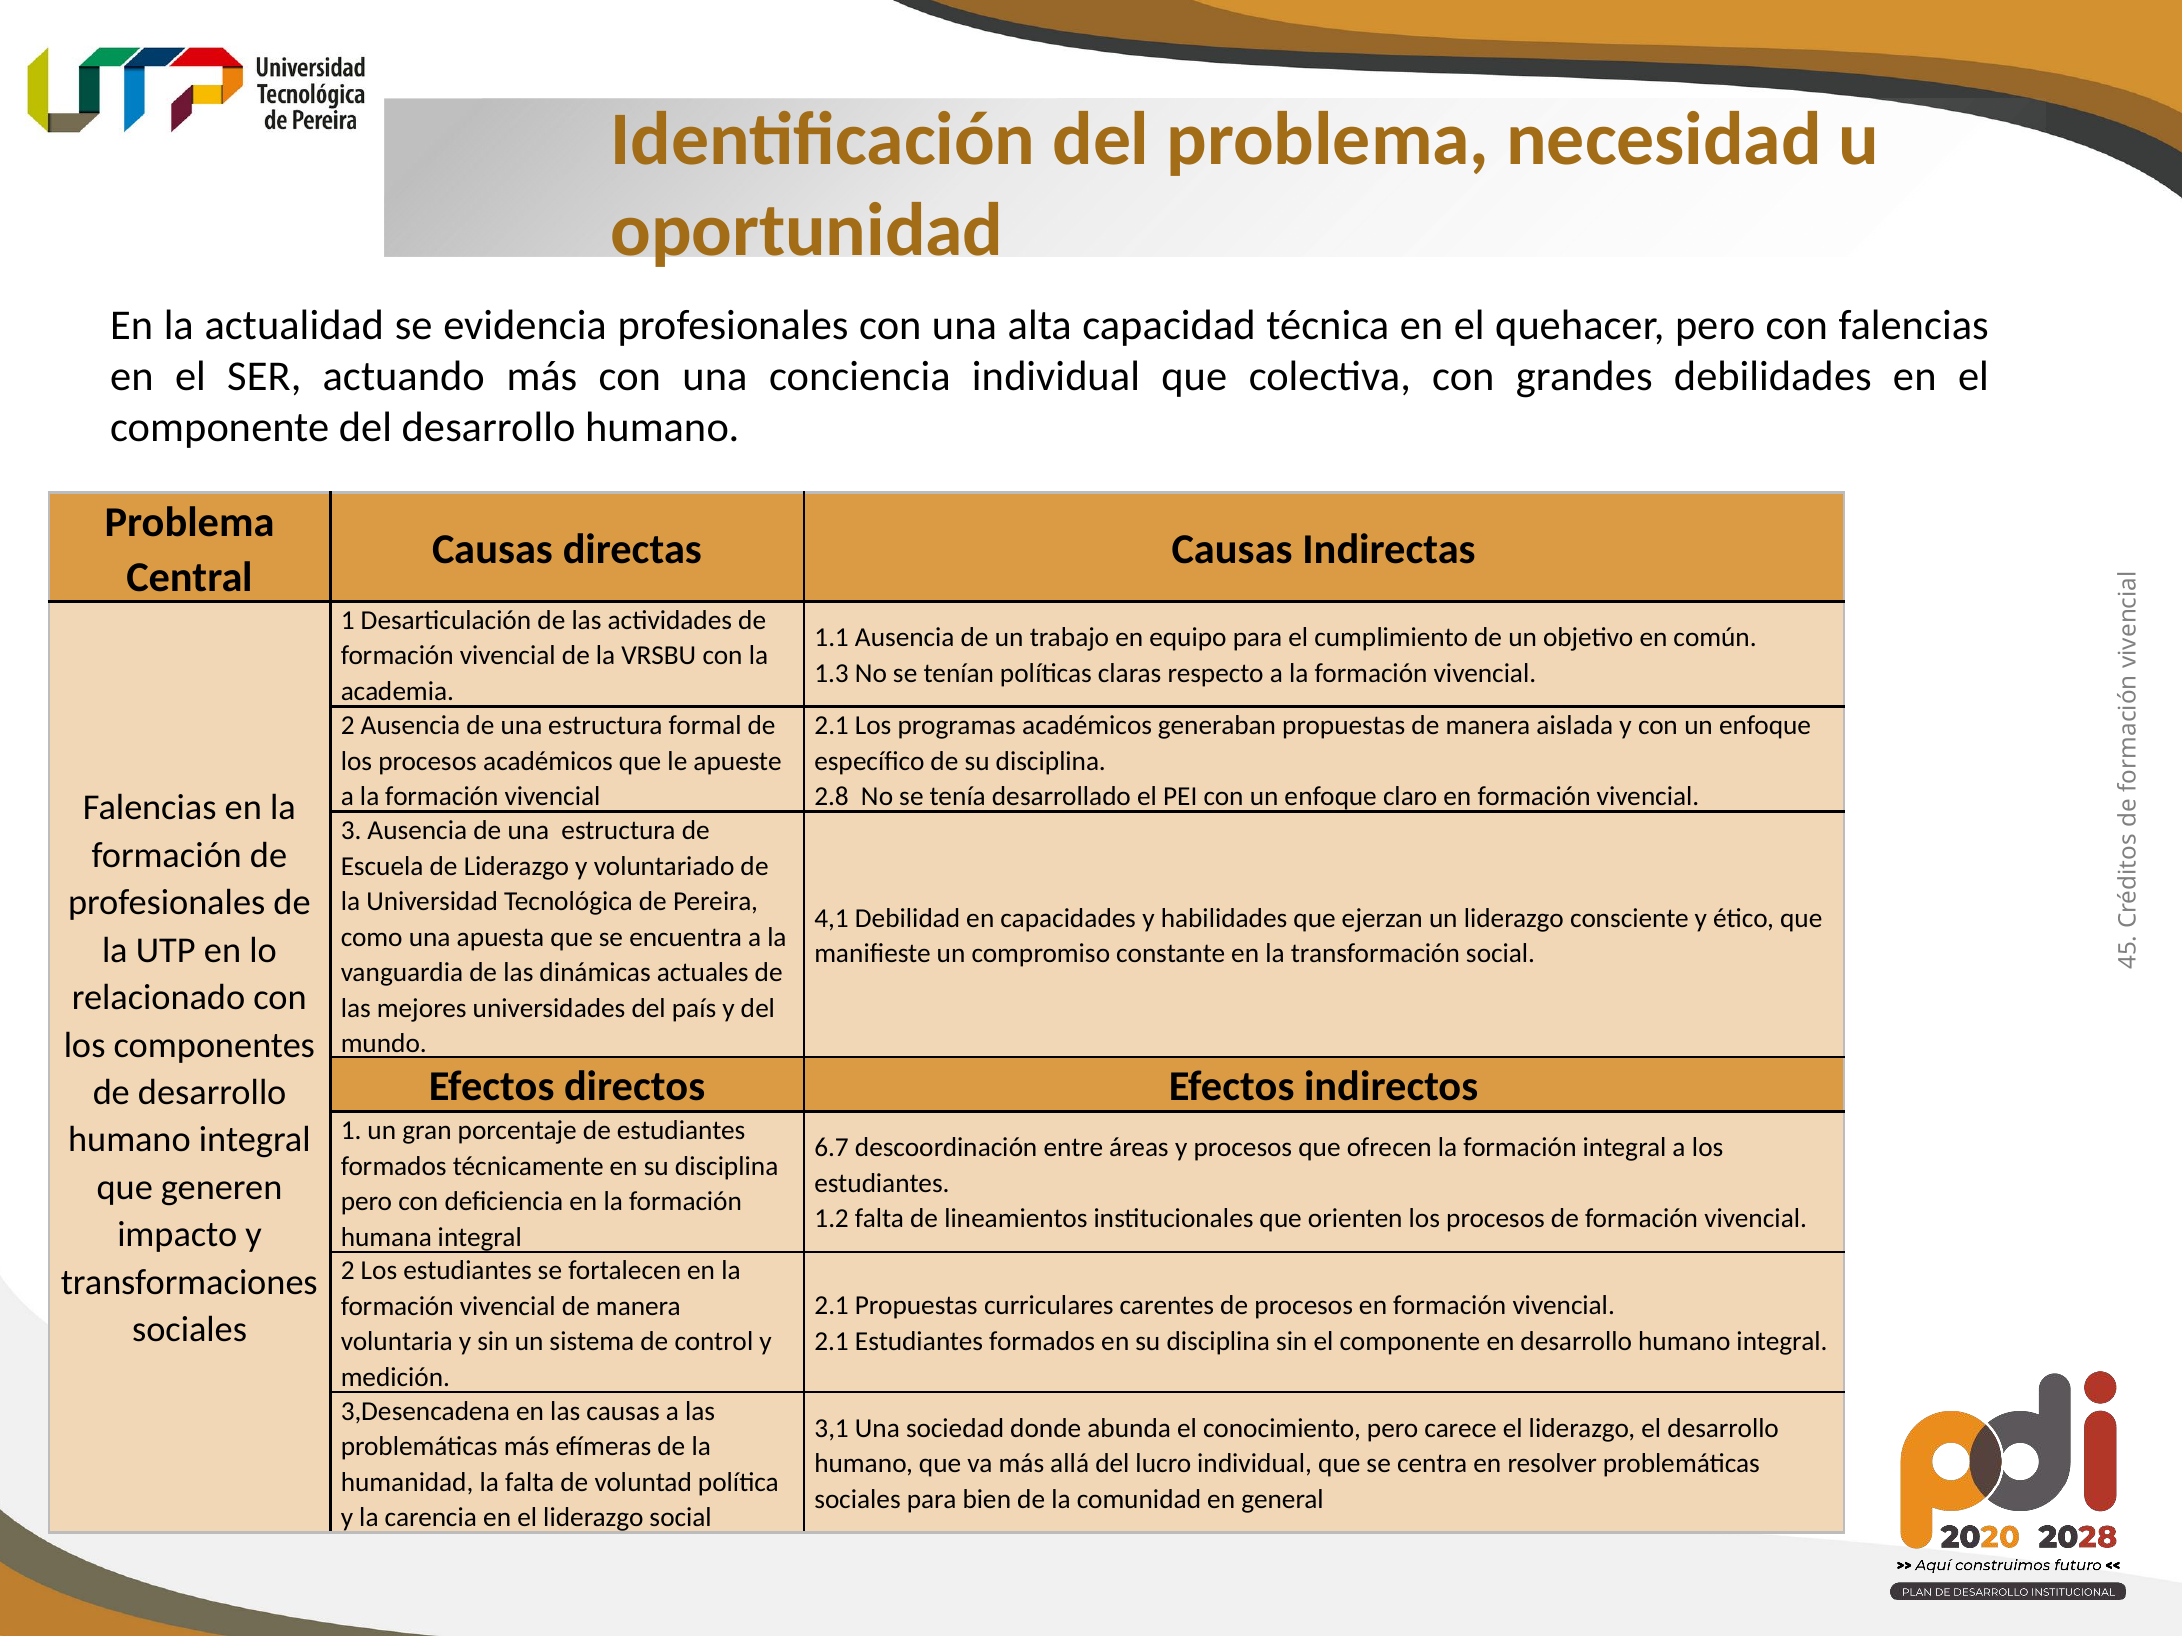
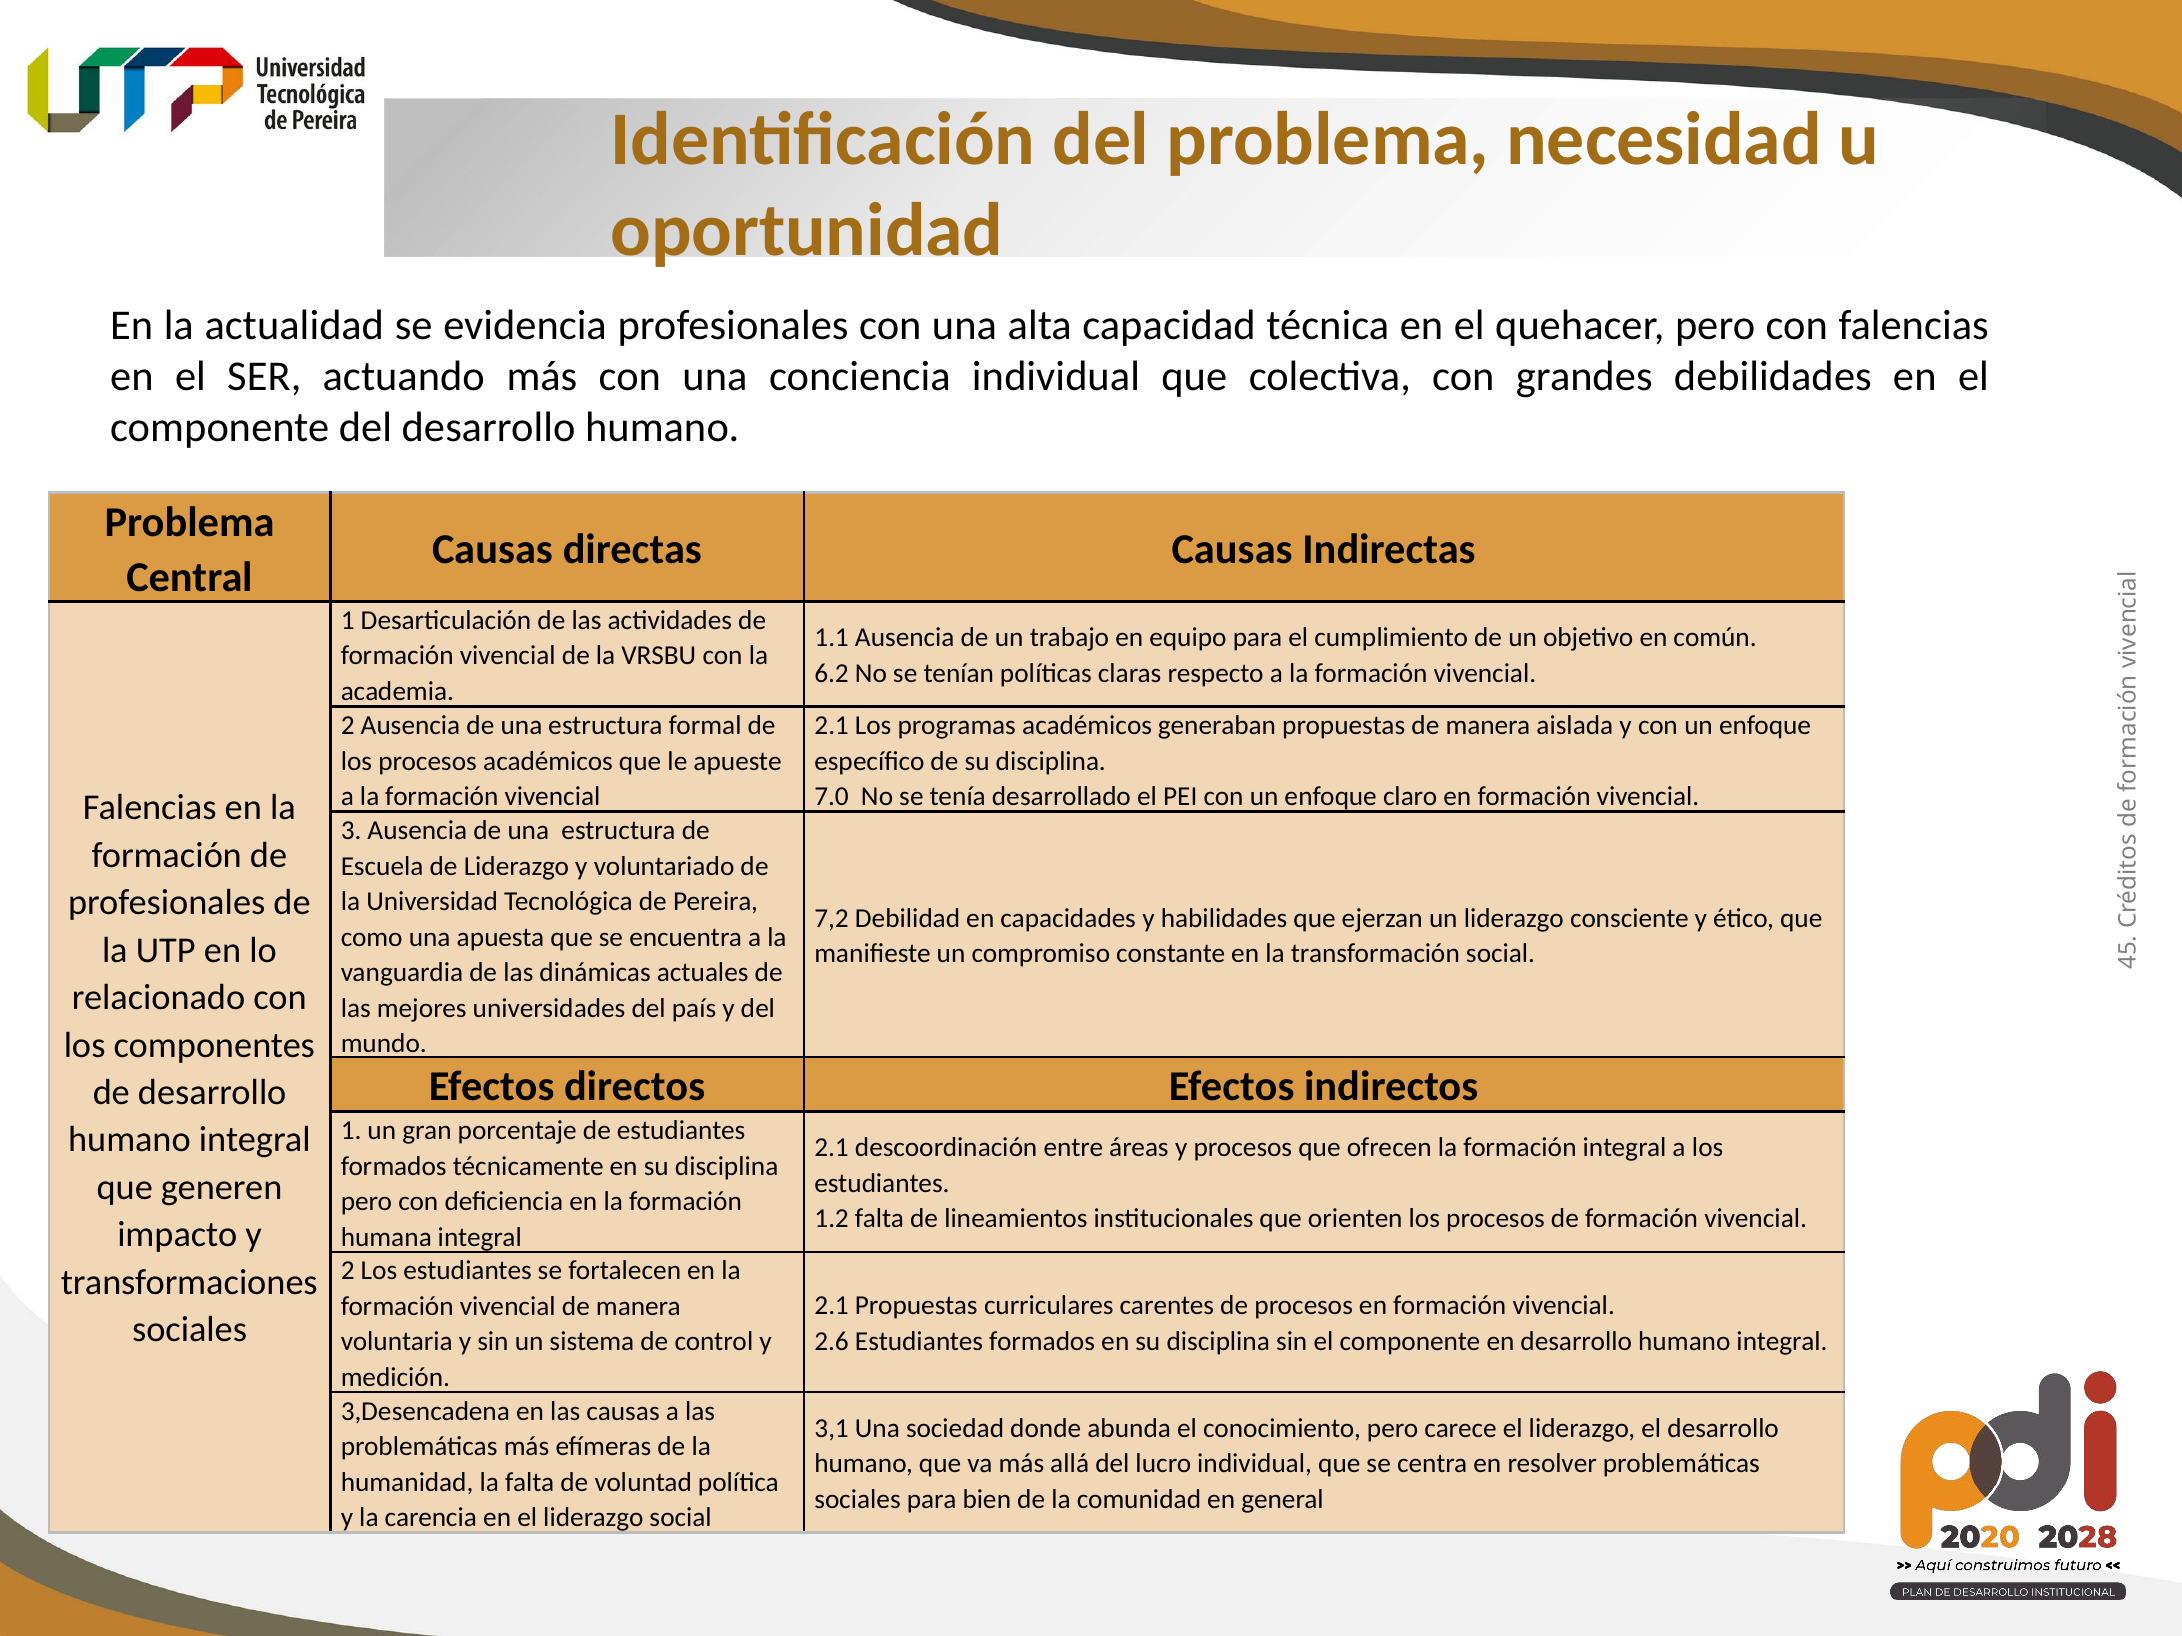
1.3: 1.3 -> 6.2
2.8: 2.8 -> 7.0
4,1: 4,1 -> 7,2
6.7 at (832, 1148): 6.7 -> 2.1
2.1 at (832, 1342): 2.1 -> 2.6
